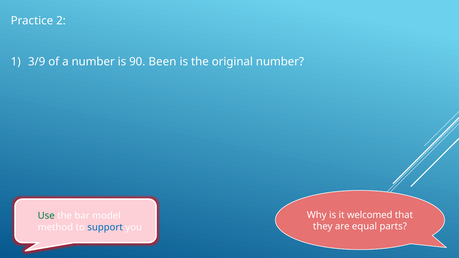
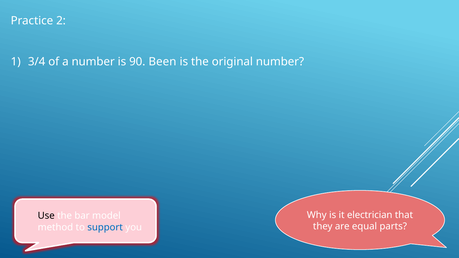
3/9: 3/9 -> 3/4
welcomed: welcomed -> electrician
Use colour: green -> black
